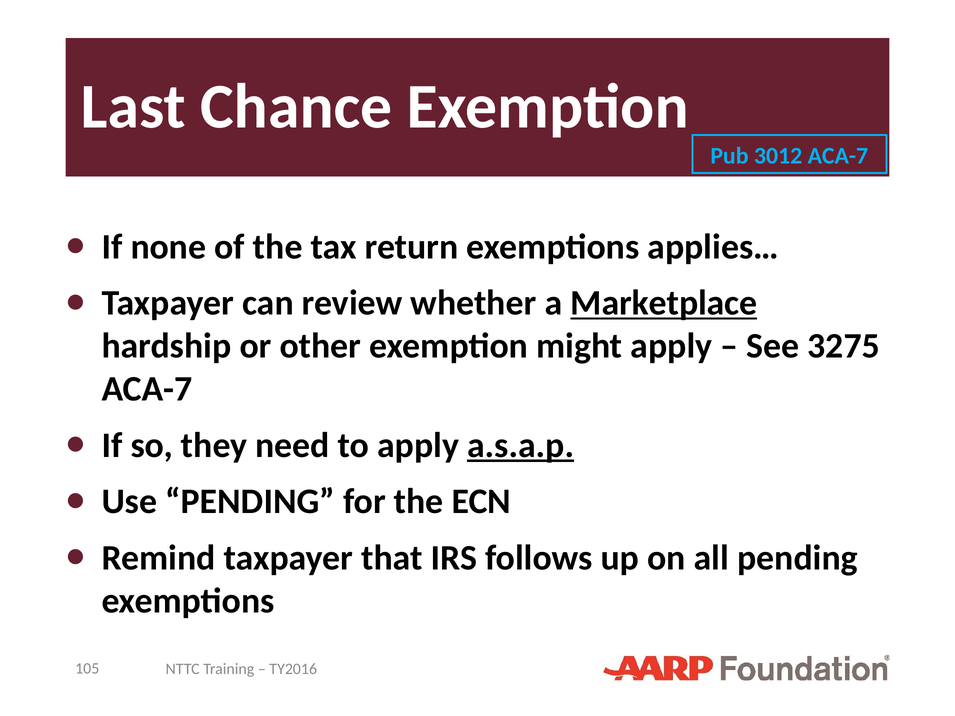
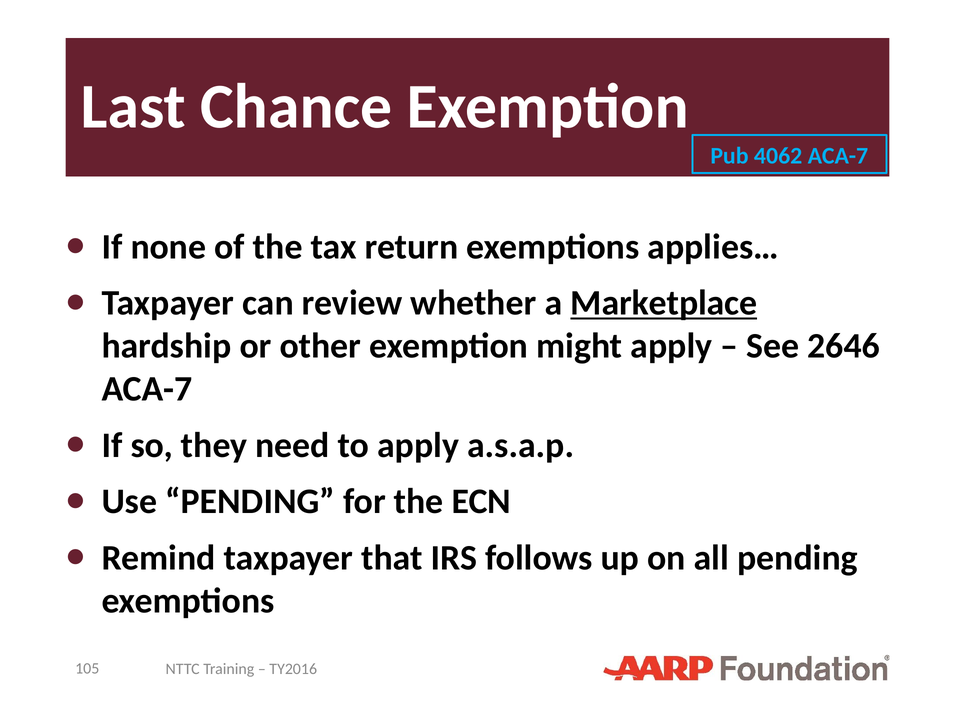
3012: 3012 -> 4062
3275: 3275 -> 2646
a.s.a.p underline: present -> none
